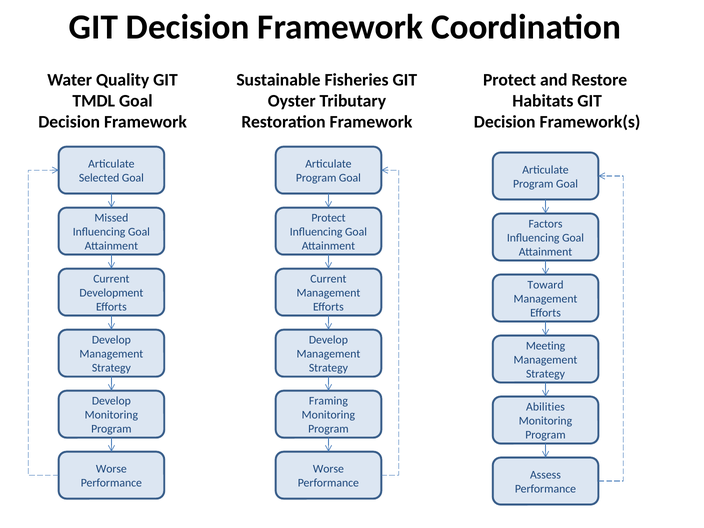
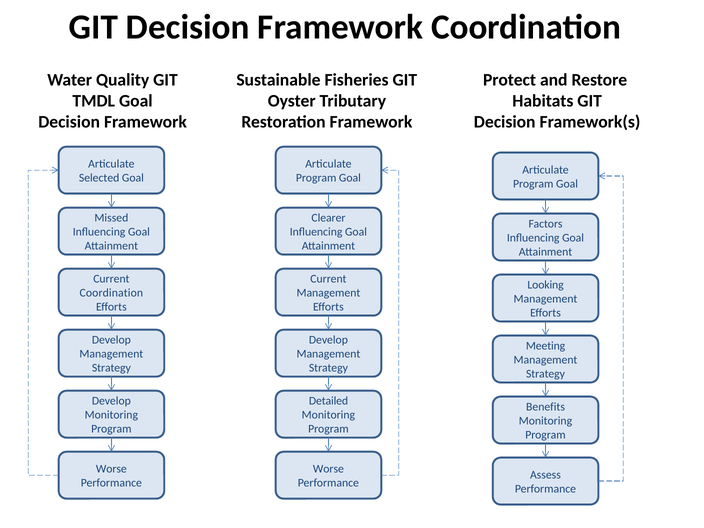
Protect at (329, 218): Protect -> Clearer
Toward: Toward -> Looking
Development at (111, 293): Development -> Coordination
Framing: Framing -> Detailed
Abilities: Abilities -> Benefits
